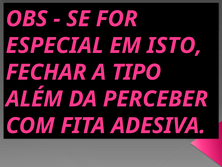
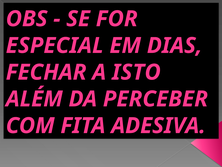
ISTO: ISTO -> DIAS
TIPO: TIPO -> ISTO
